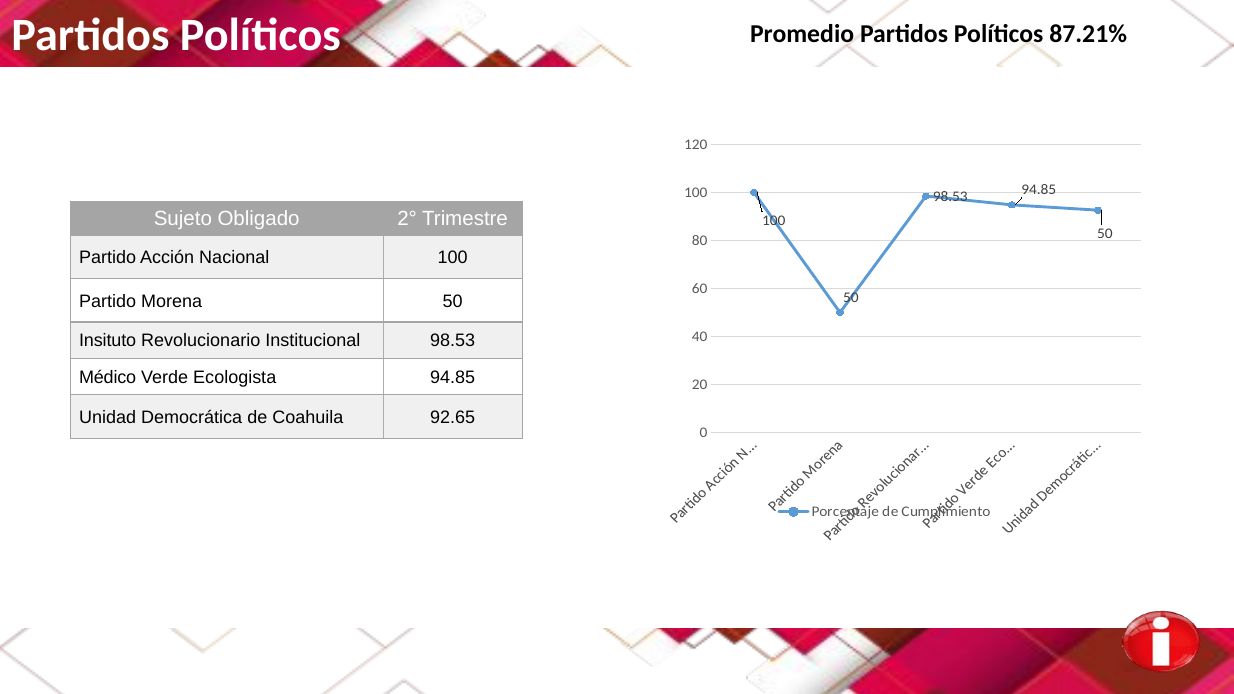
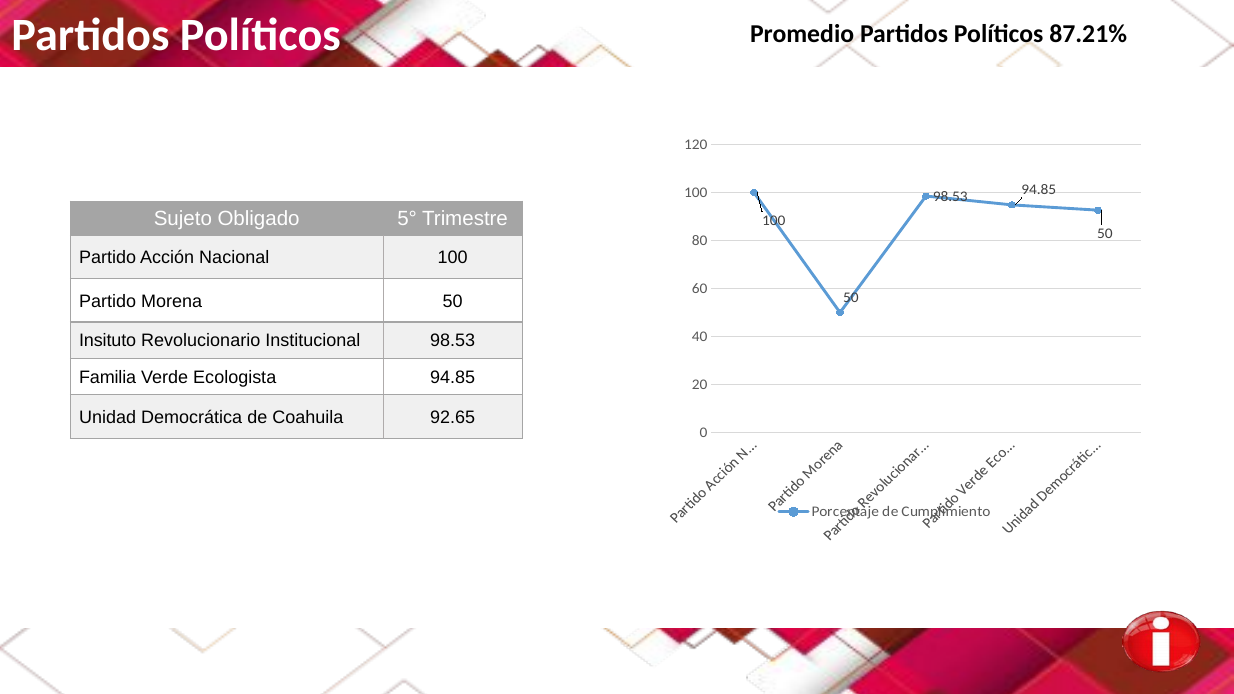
2°: 2° -> 5°
Médico: Médico -> Familia
